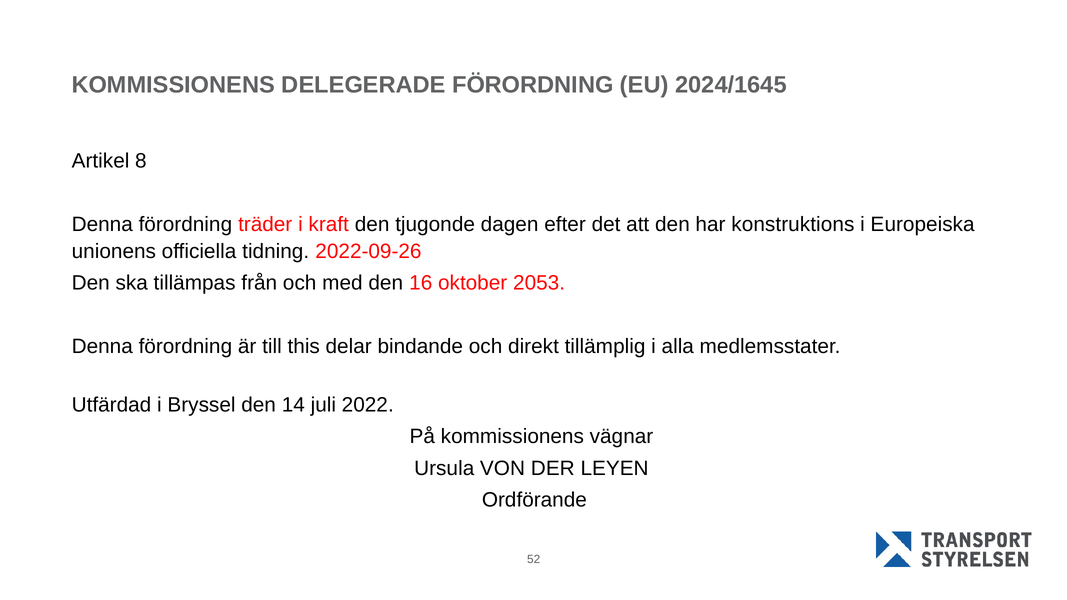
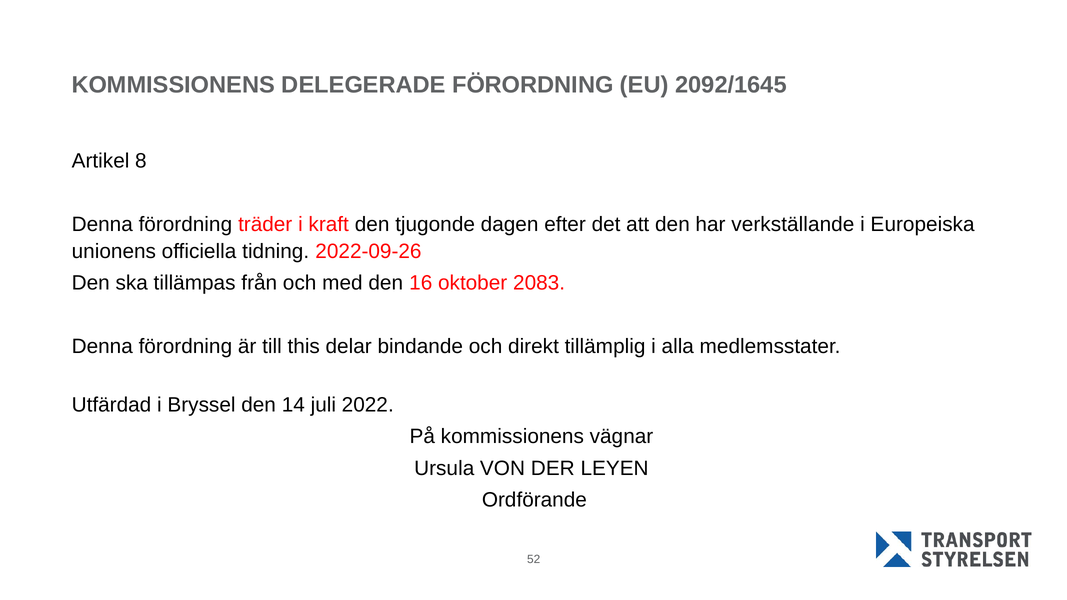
2024/1645: 2024/1645 -> 2092/1645
konstruktions: konstruktions -> verkställande
2053: 2053 -> 2083
